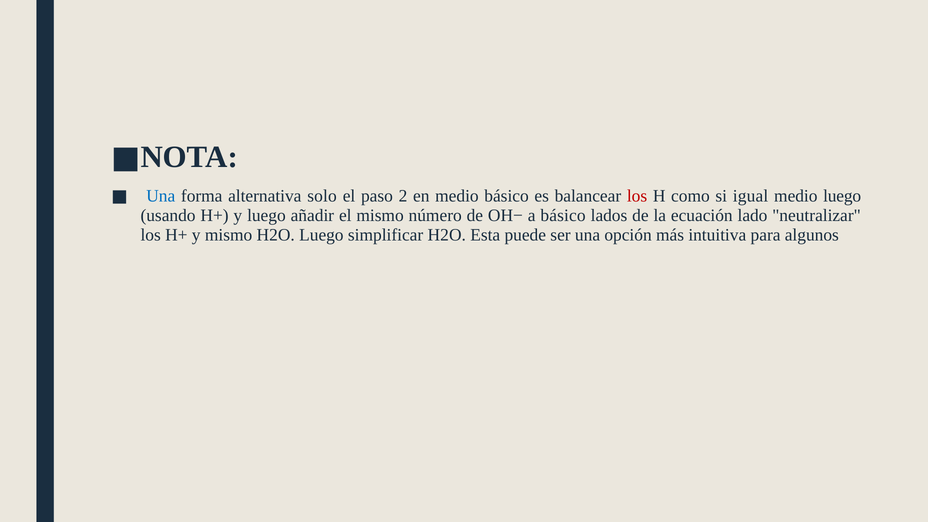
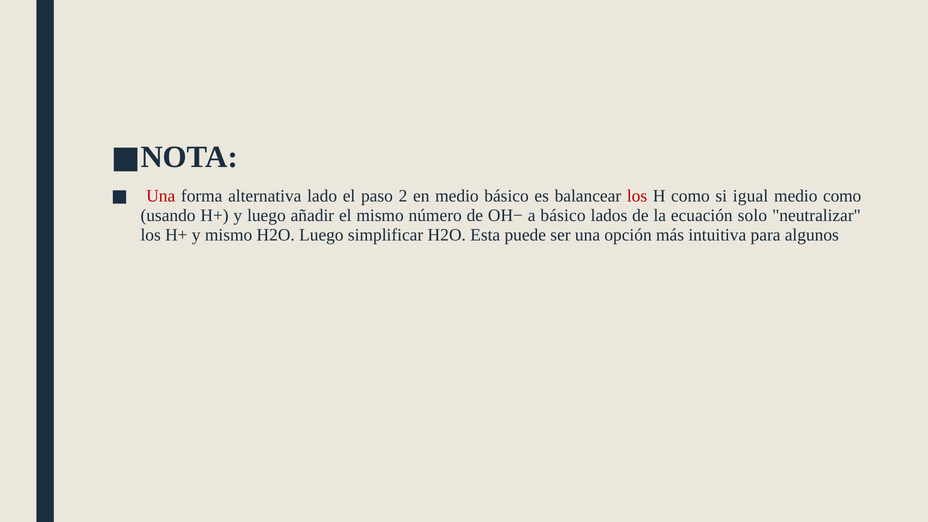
Una at (161, 196) colour: blue -> red
solo: solo -> lado
medio luego: luego -> como
lado: lado -> solo
